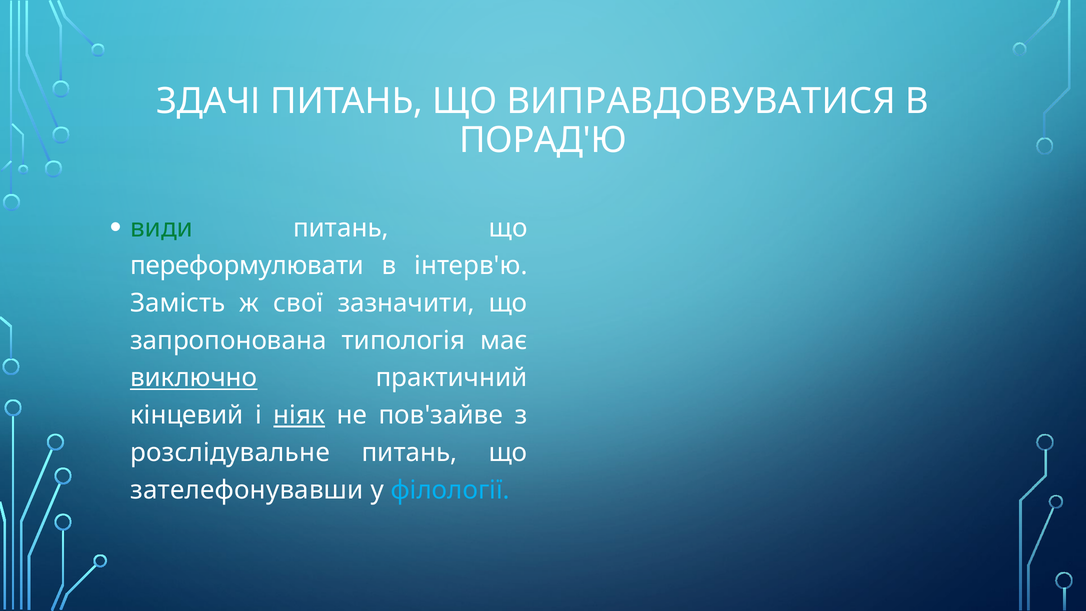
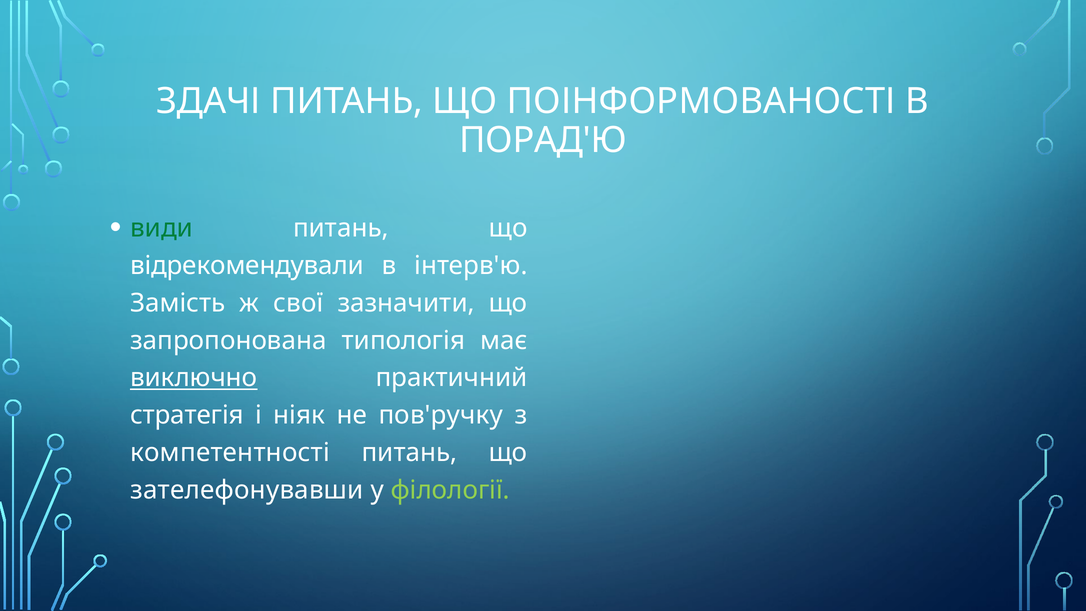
ВИПРАВДОВУВАТИСЯ: ВИПРАВДОВУВАТИСЯ -> ПОІНФОРМОВАНОСТІ
переформулювати: переформулювати -> відрекомендували
кінцевий: кінцевий -> стратегія
ніяк underline: present -> none
пов'зайве: пов'зайве -> пов'ручку
розслідувальне: розслідувальне -> компетентності
філології colour: light blue -> light green
